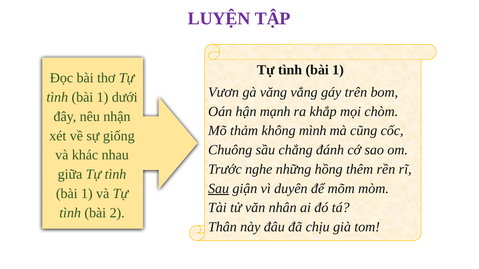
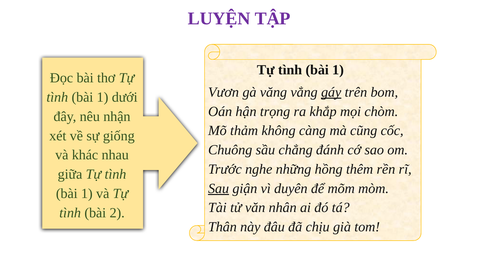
gáy underline: none -> present
mạnh: mạnh -> trọng
mình: mình -> càng
